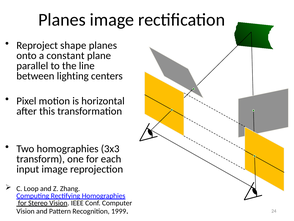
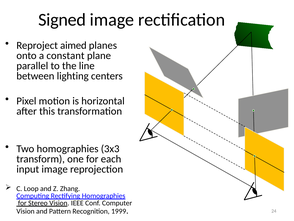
Planes at (62, 20): Planes -> Signed
shape: shape -> aimed
